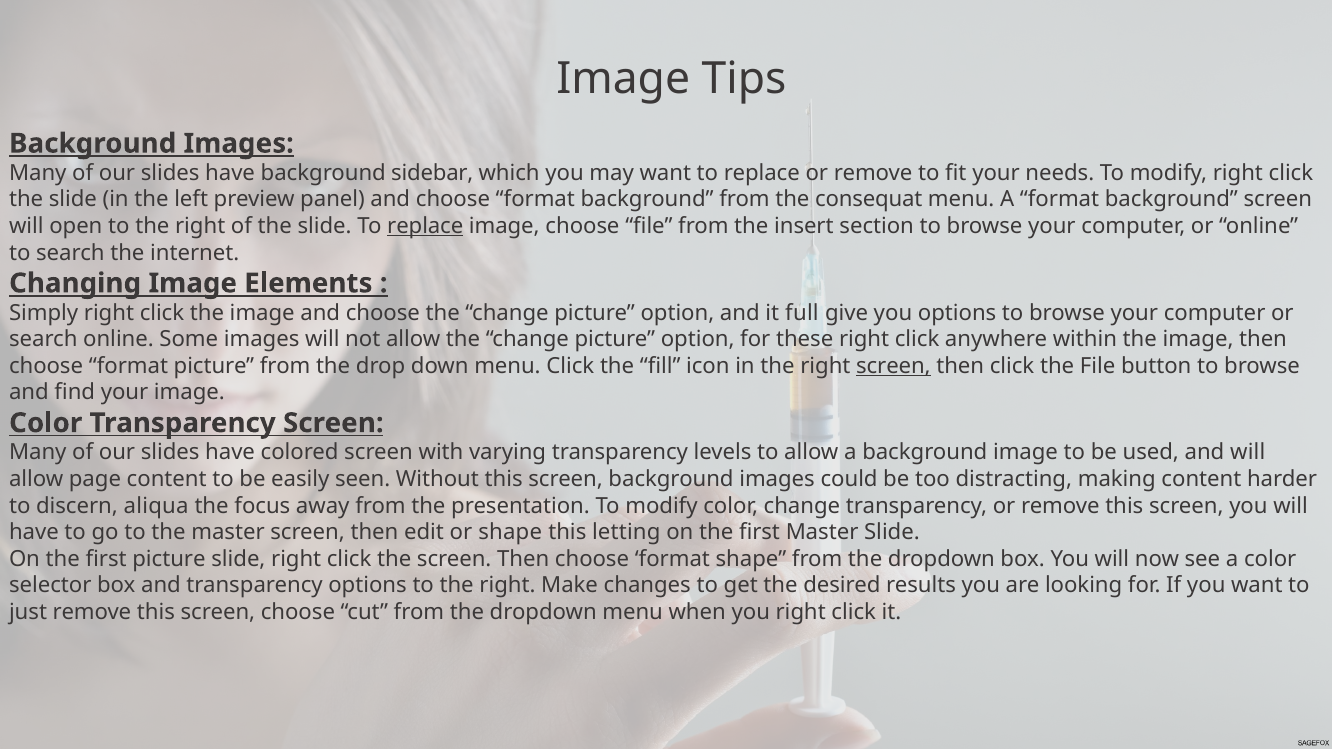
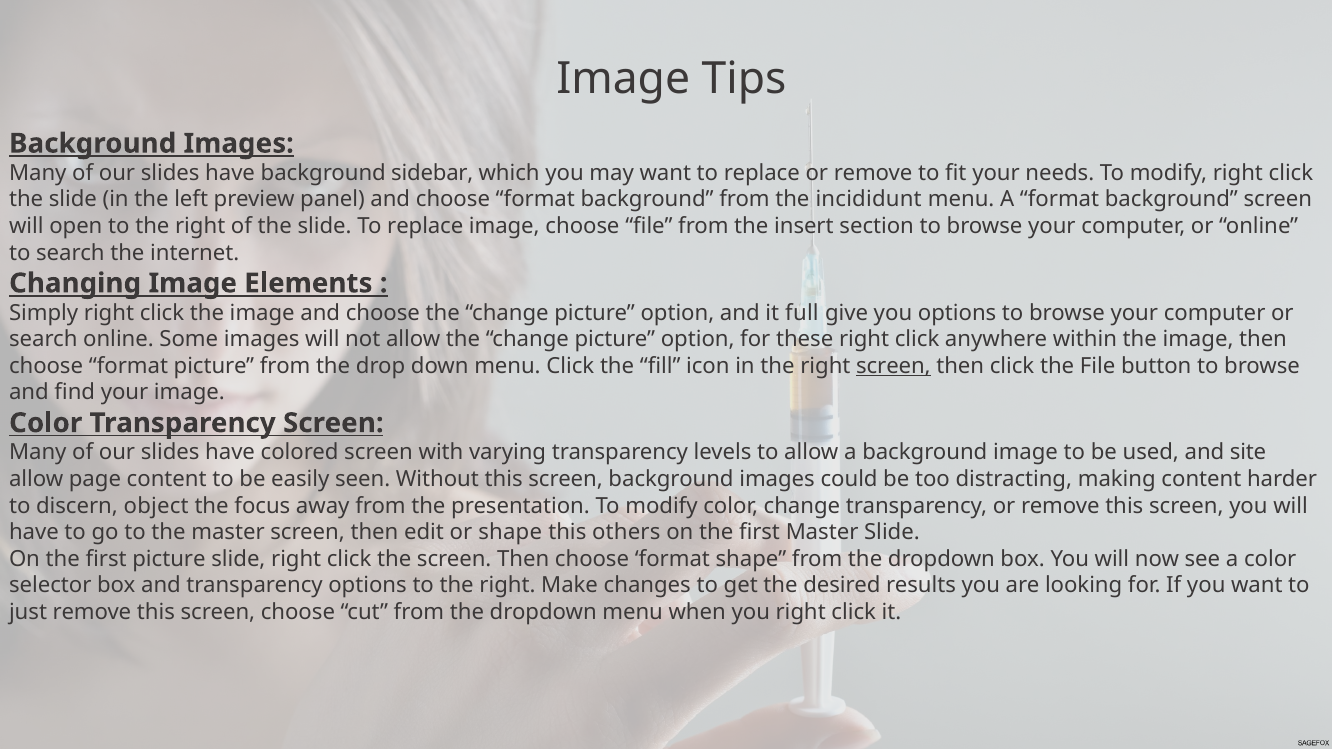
consequat: consequat -> incididunt
replace at (425, 226) underline: present -> none
and will: will -> site
aliqua: aliqua -> object
letting: letting -> others
